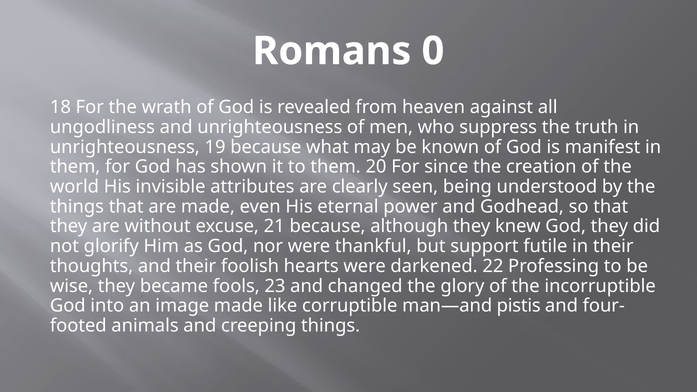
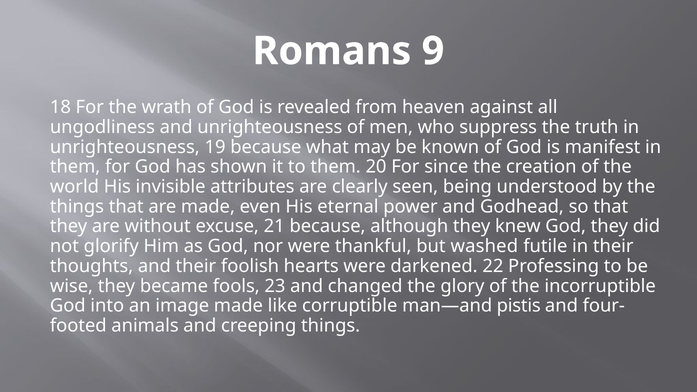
0: 0 -> 9
support: support -> washed
